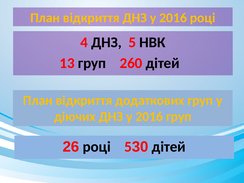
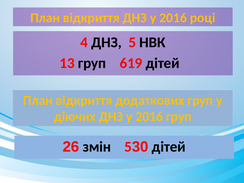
260: 260 -> 619
26 році: році -> змін
